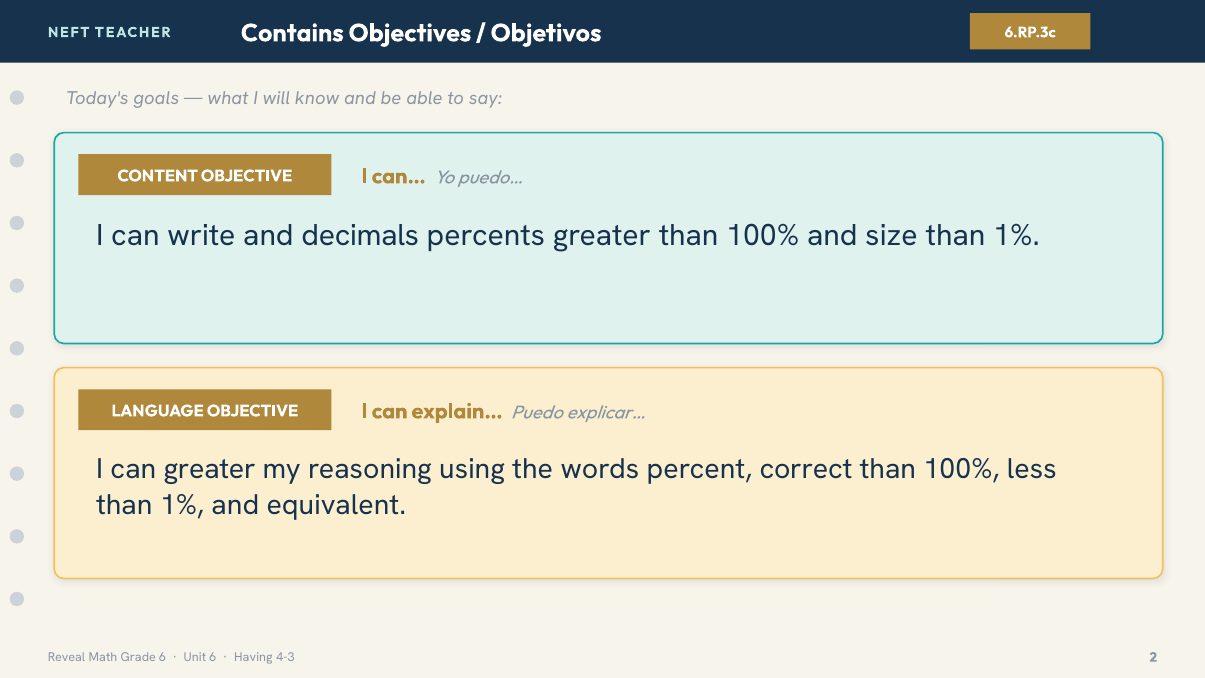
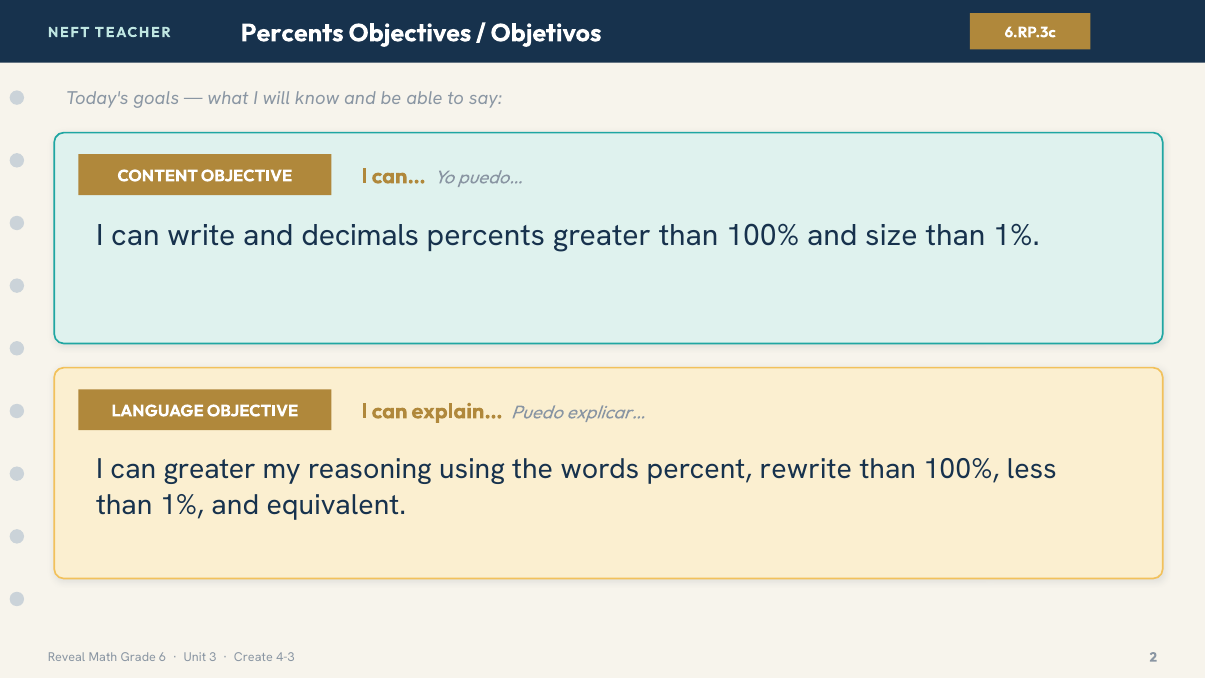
TEACHER Contains: Contains -> Percents
correct: correct -> rewrite
Unit 6: 6 -> 3
Having: Having -> Create
